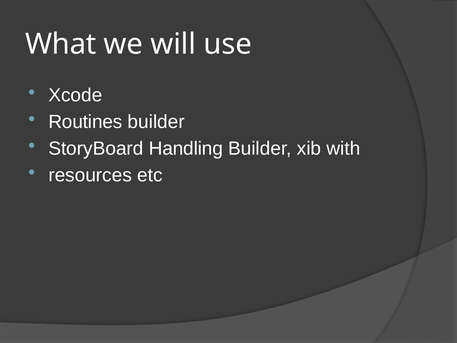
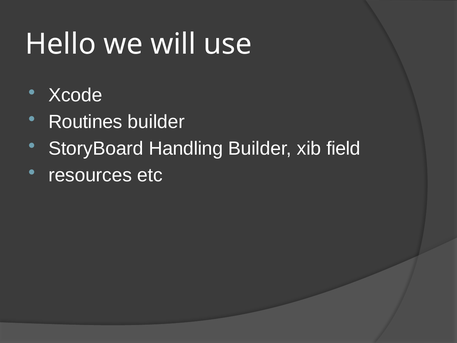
What: What -> Hello
with: with -> field
